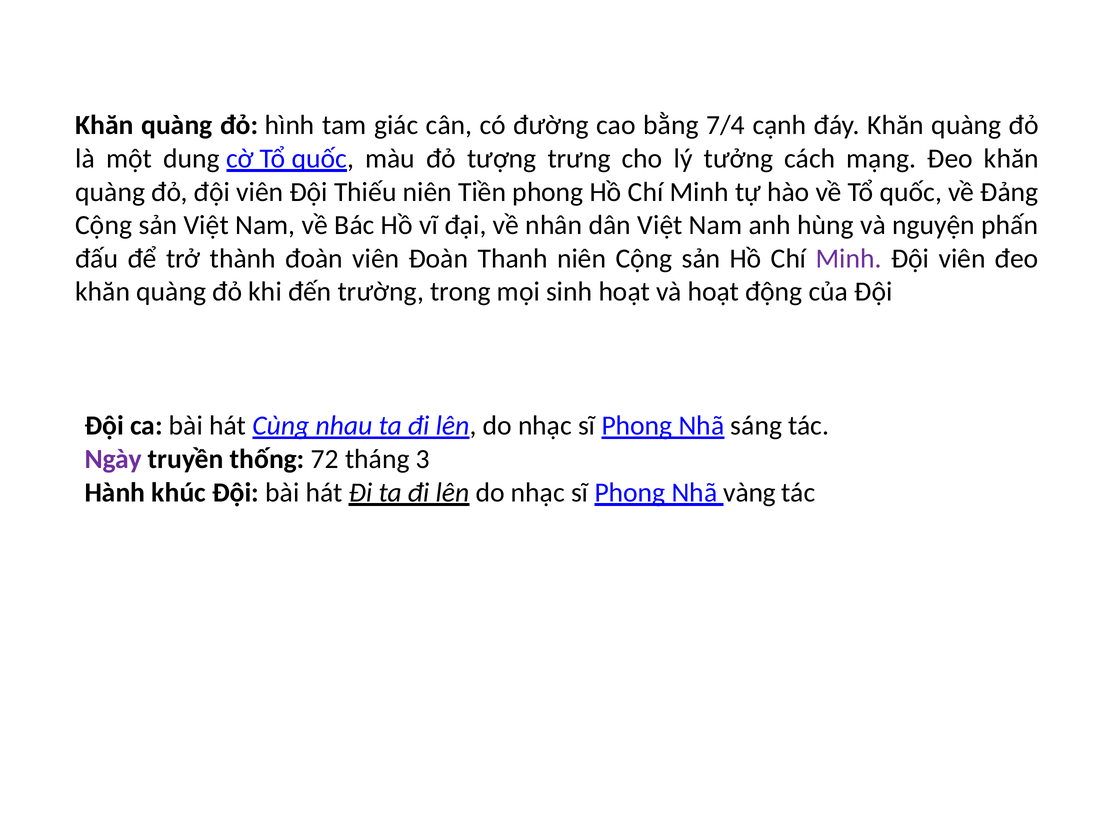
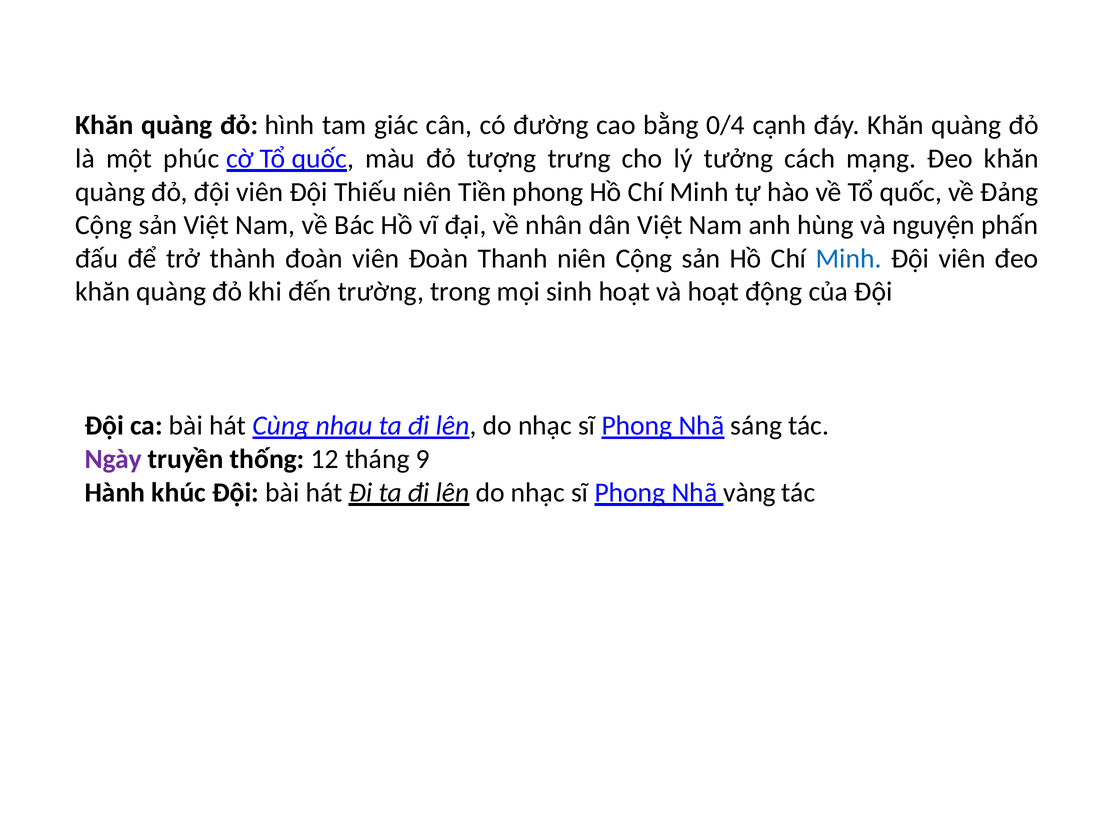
7/4: 7/4 -> 0/4
dung: dung -> phúc
Minh at (849, 259) colour: purple -> blue
72: 72 -> 12
3: 3 -> 9
